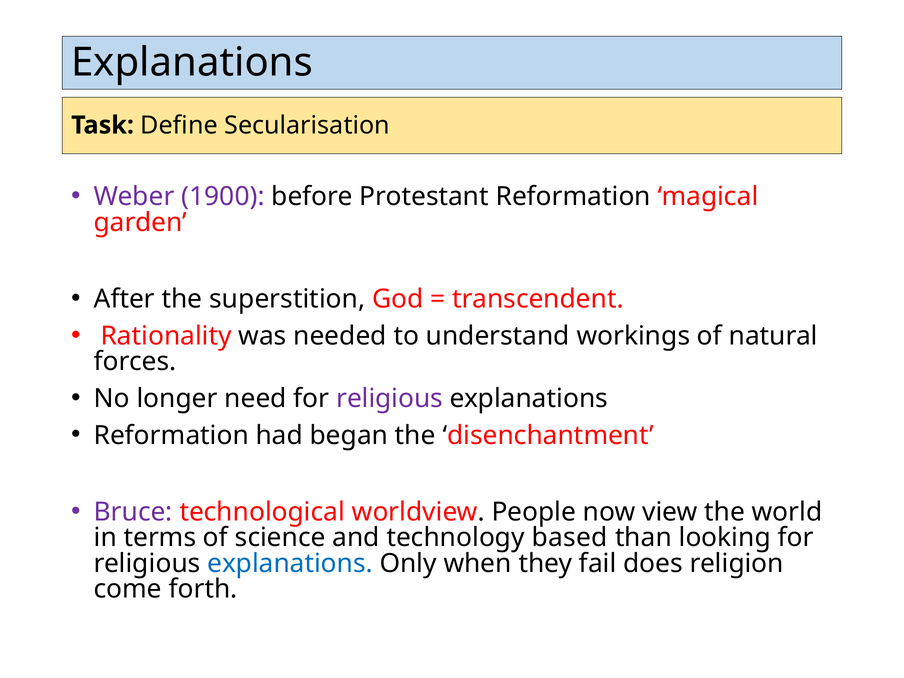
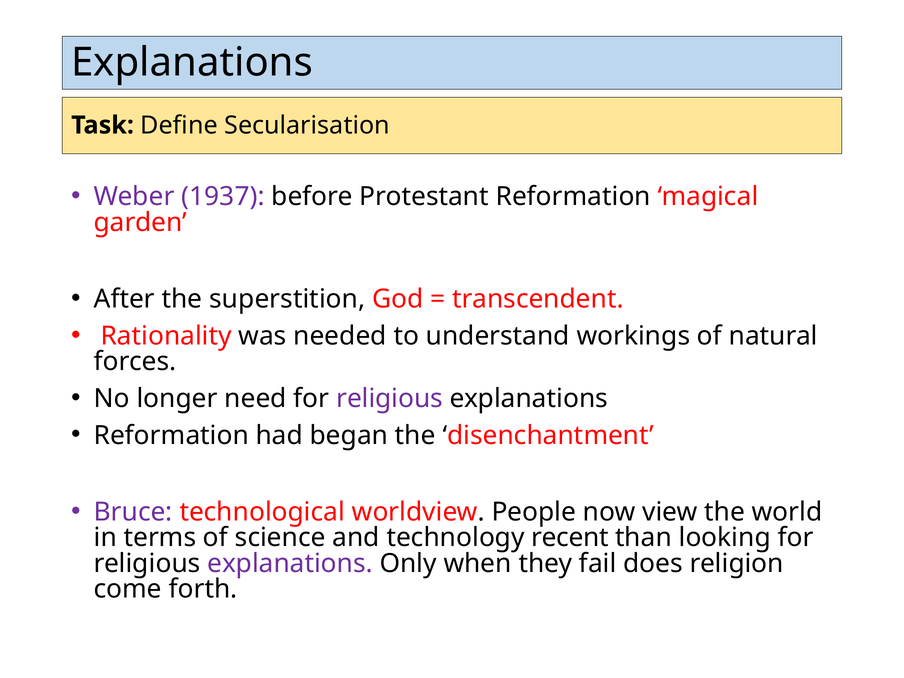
1900: 1900 -> 1937
based: based -> recent
explanations at (290, 563) colour: blue -> purple
